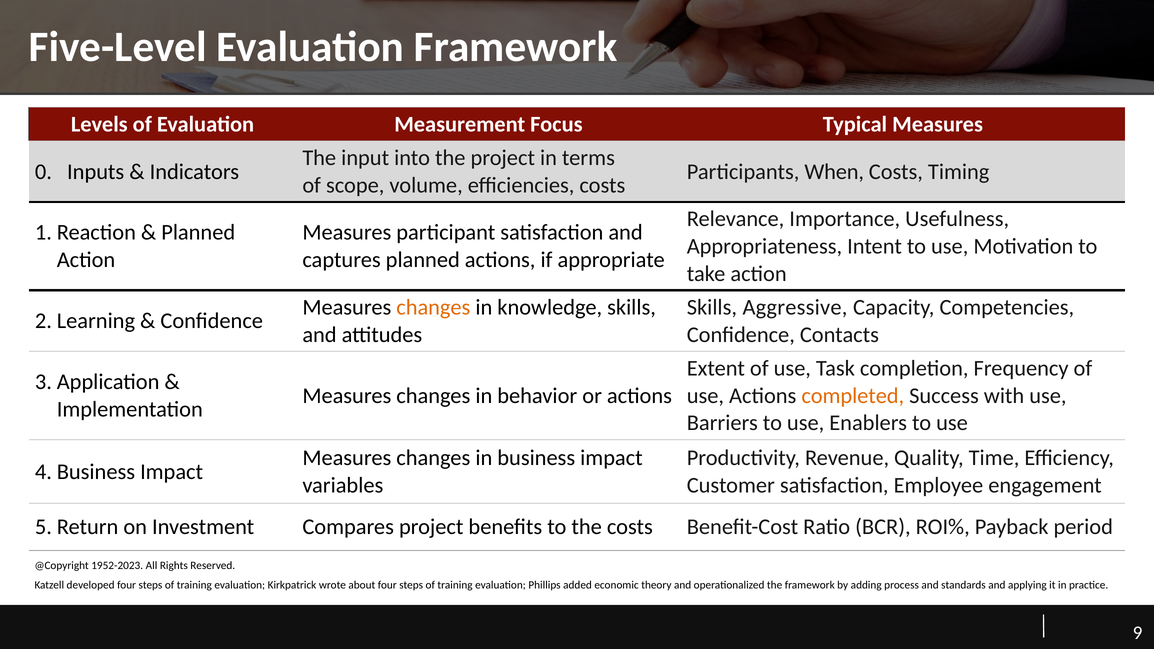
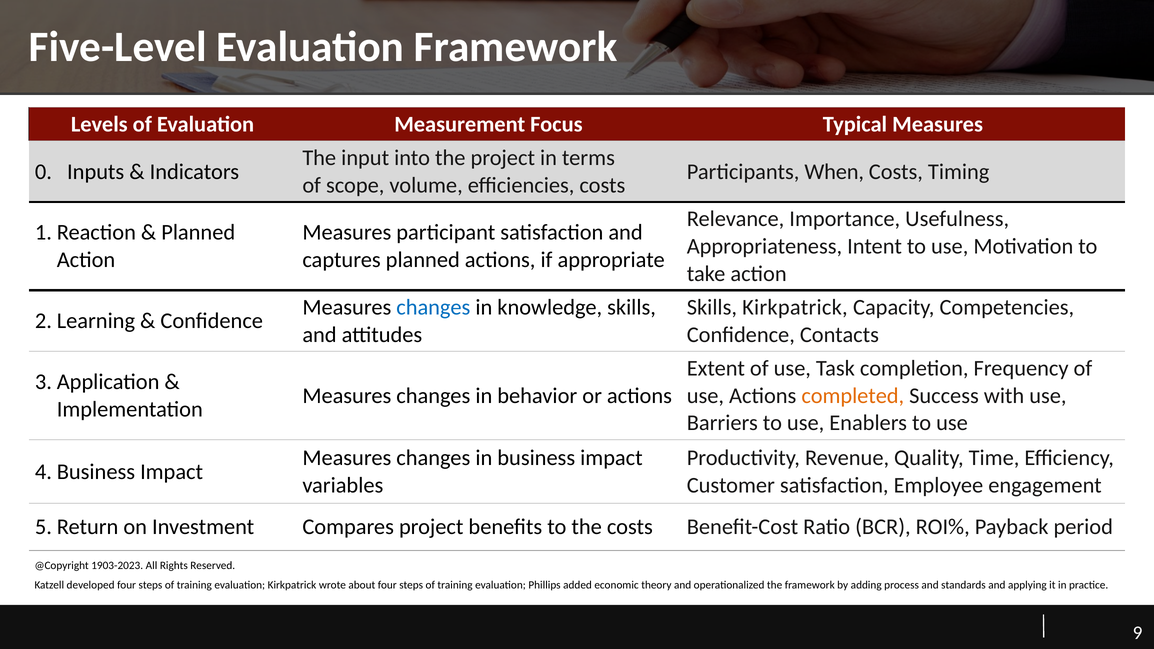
changes at (433, 307) colour: orange -> blue
Skills Aggressive: Aggressive -> Kirkpatrick
1952-2023: 1952-2023 -> 1903-2023
